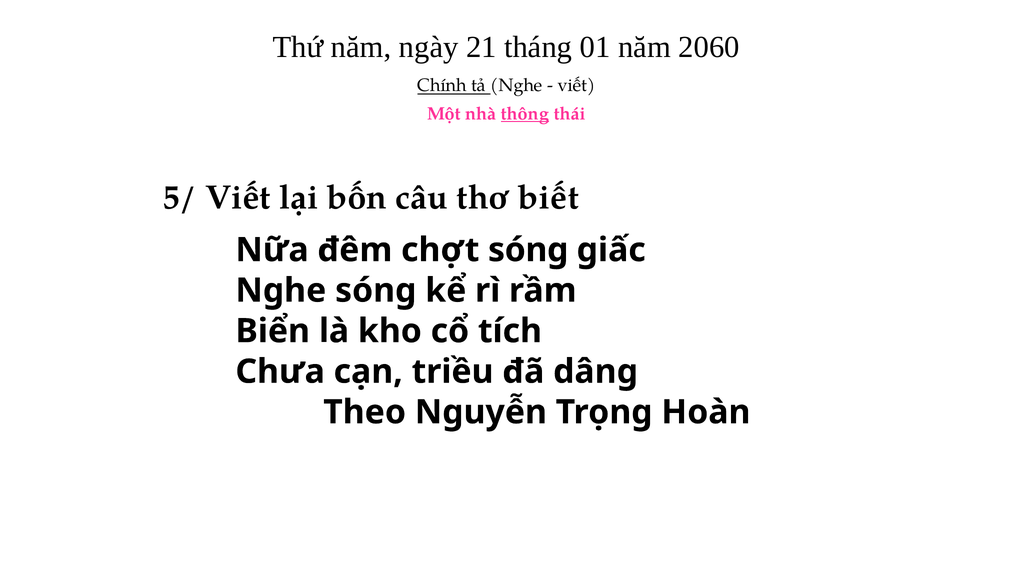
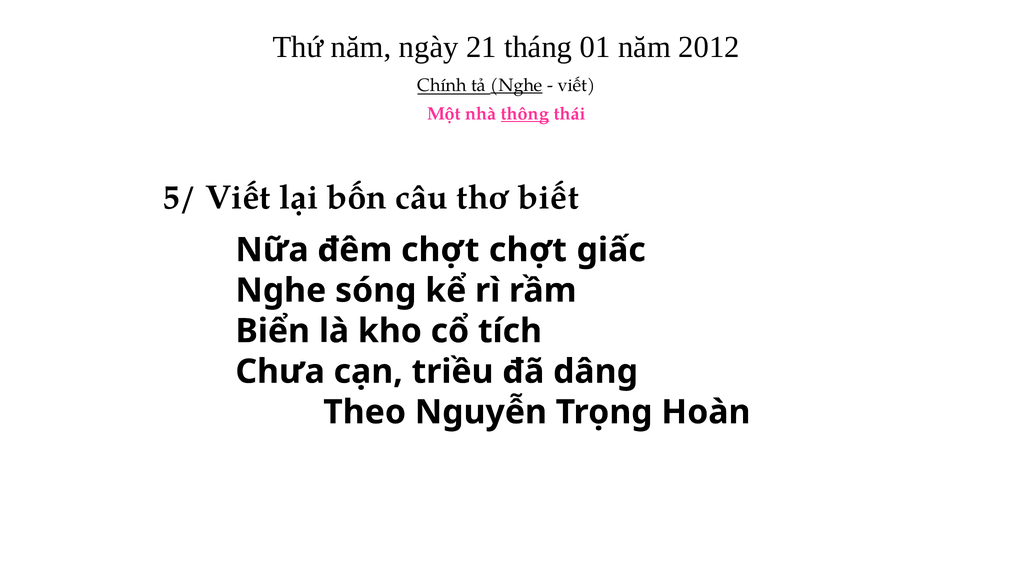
2060: 2060 -> 2012
Nghe at (517, 85) underline: none -> present
chợt sóng: sóng -> chợt
